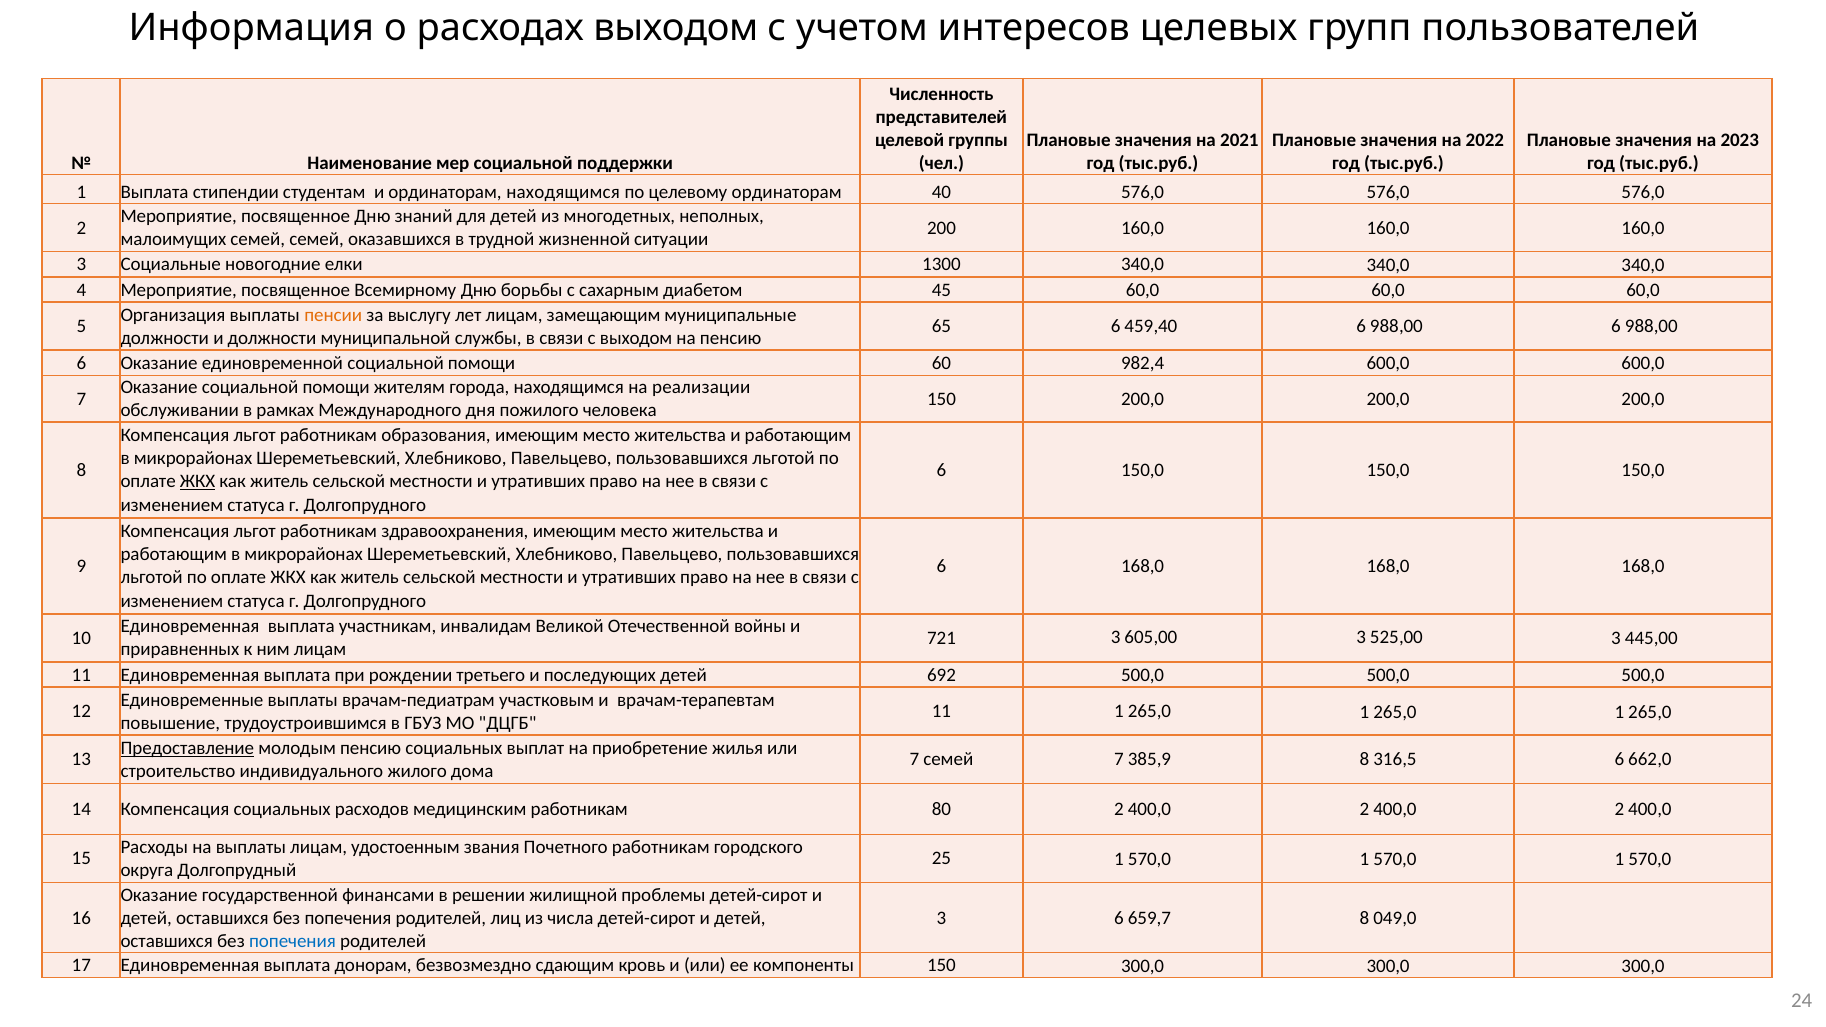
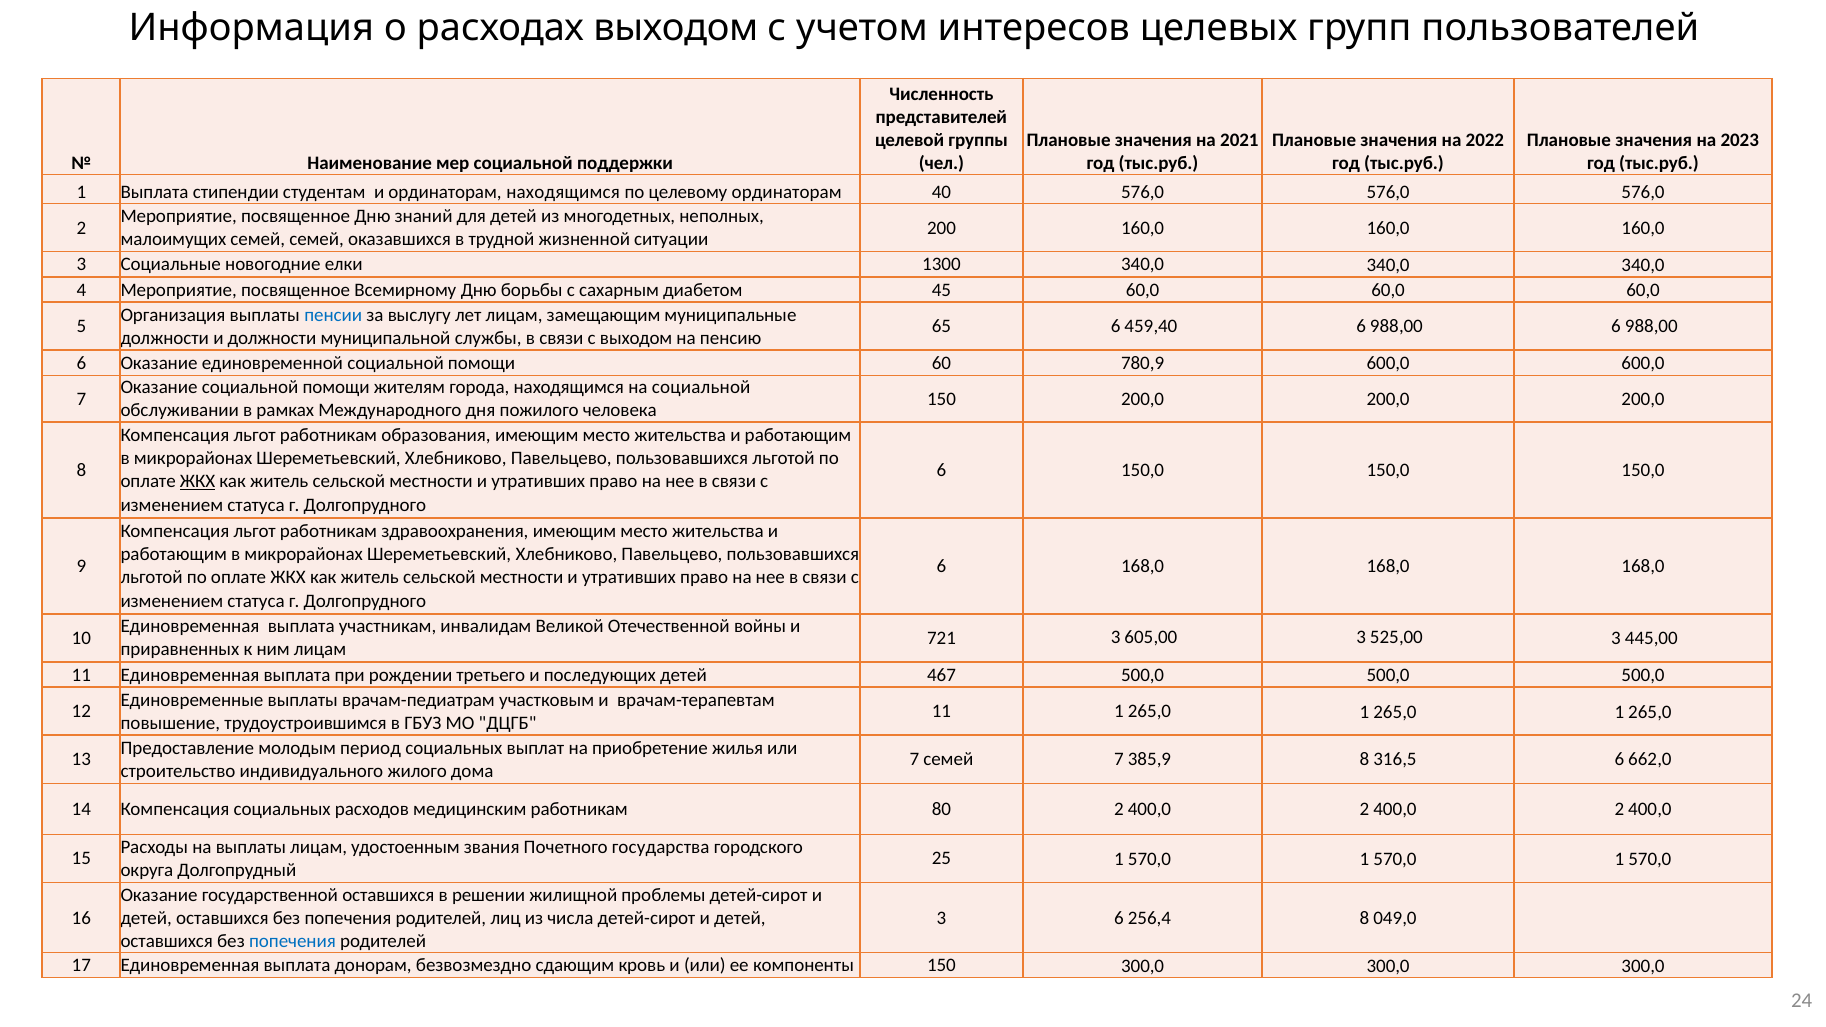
пенсии colour: orange -> blue
982,4: 982,4 -> 780,9
на реализации: реализации -> социальной
692: 692 -> 467
Предоставление underline: present -> none
молодым пенсию: пенсию -> период
Почетного работникам: работникам -> государства
государственной финансами: финансами -> оставшихся
659,7: 659,7 -> 256,4
